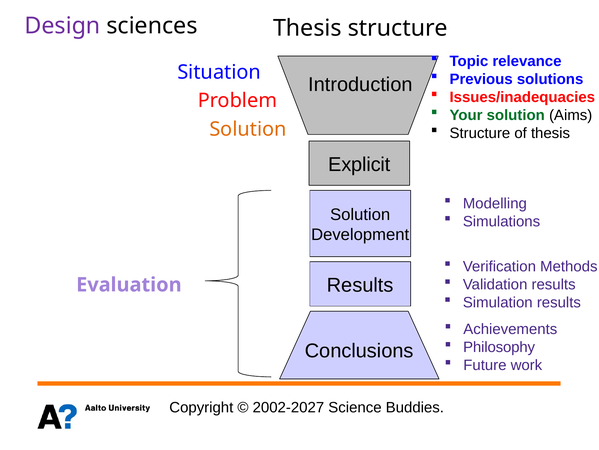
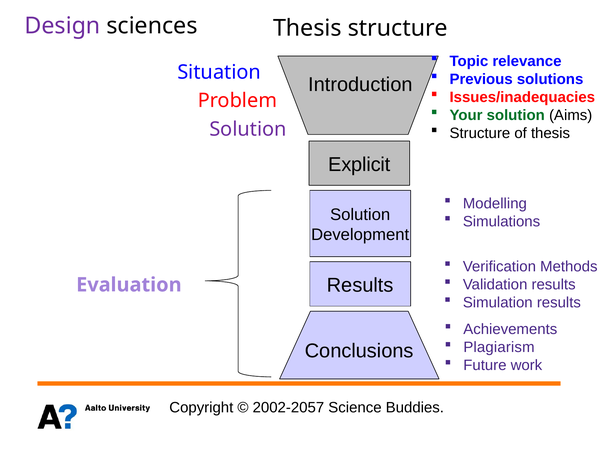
Solution at (248, 129) colour: orange -> purple
Philosophy: Philosophy -> Plagiarism
2002-2027: 2002-2027 -> 2002-2057
